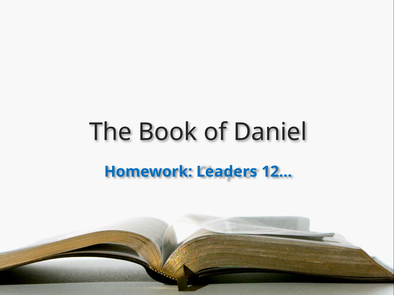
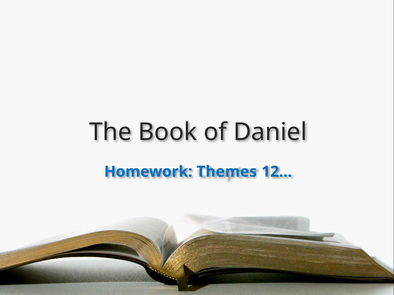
Leaders: Leaders -> Themes
